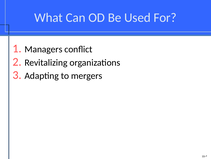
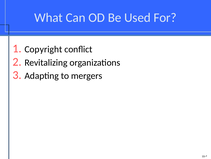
Managers: Managers -> Copyright
